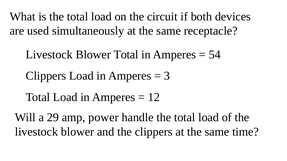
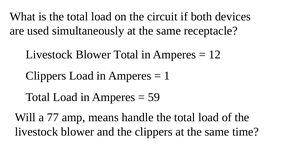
54: 54 -> 12
3: 3 -> 1
12: 12 -> 59
29: 29 -> 77
power: power -> means
